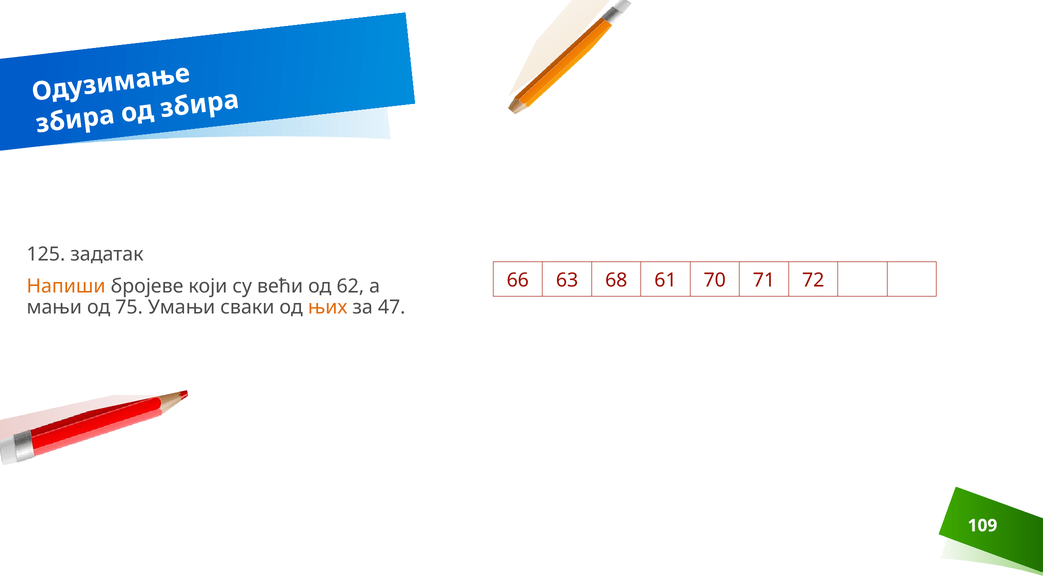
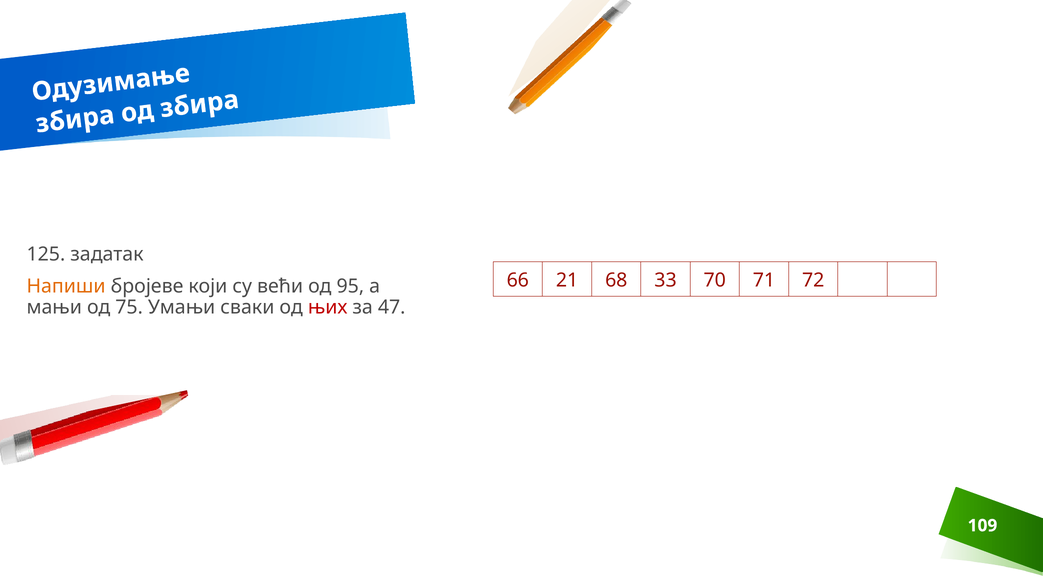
63: 63 -> 21
61: 61 -> 33
62: 62 -> 95
њих colour: orange -> red
